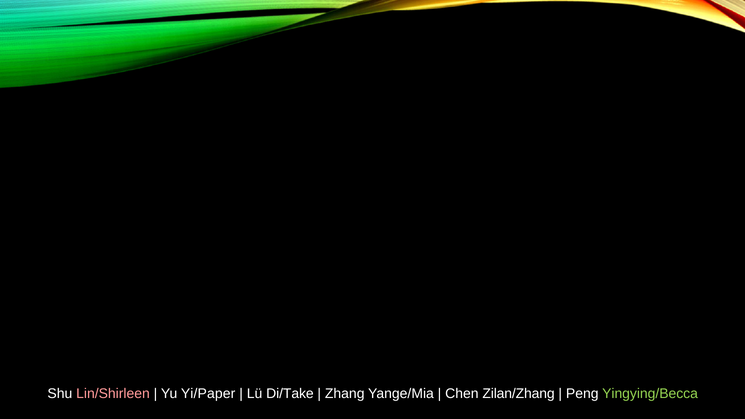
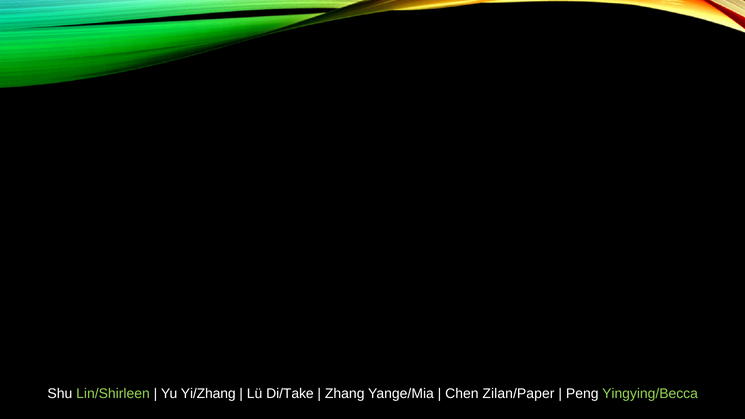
Lin/Shirleen colour: pink -> light green
Yi/Paper: Yi/Paper -> Yi/Zhang
Zilan/Zhang: Zilan/Zhang -> Zilan/Paper
